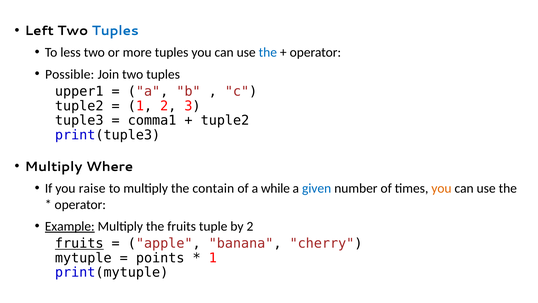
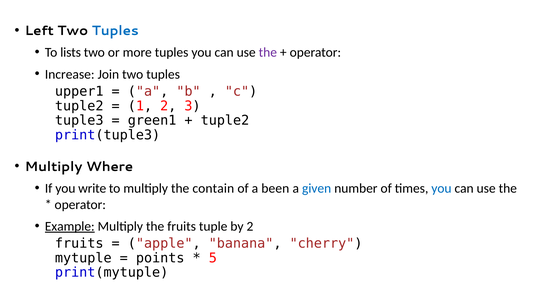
less: less -> lists
the at (268, 52) colour: blue -> purple
Possible: Possible -> Increase
comma1: comma1 -> green1
raise: raise -> write
while: while -> been
you at (441, 188) colour: orange -> blue
fruits at (79, 243) underline: present -> none
1 at (213, 258): 1 -> 5
